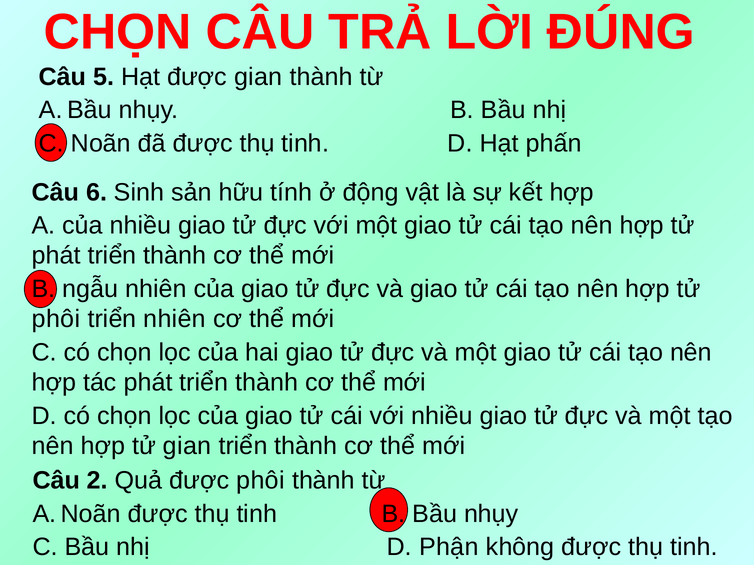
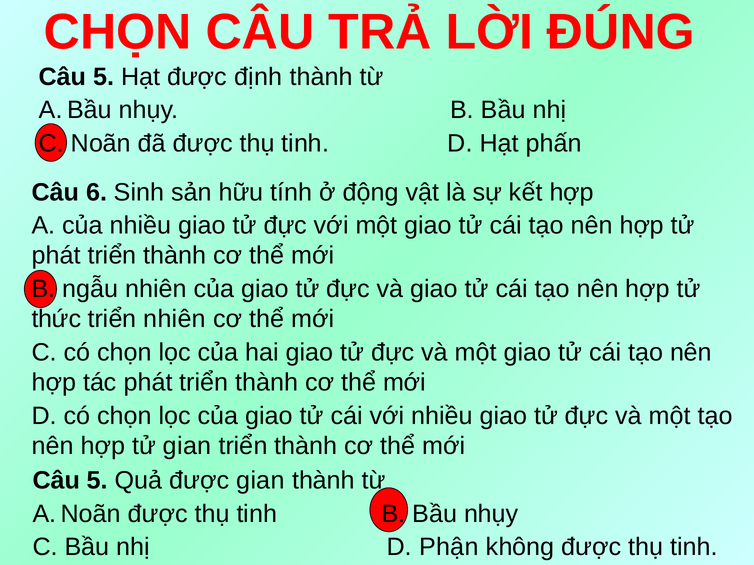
được gian: gian -> định
phôi at (56, 319): phôi -> thức
2 at (97, 481): 2 -> 5
được phôi: phôi -> gian
